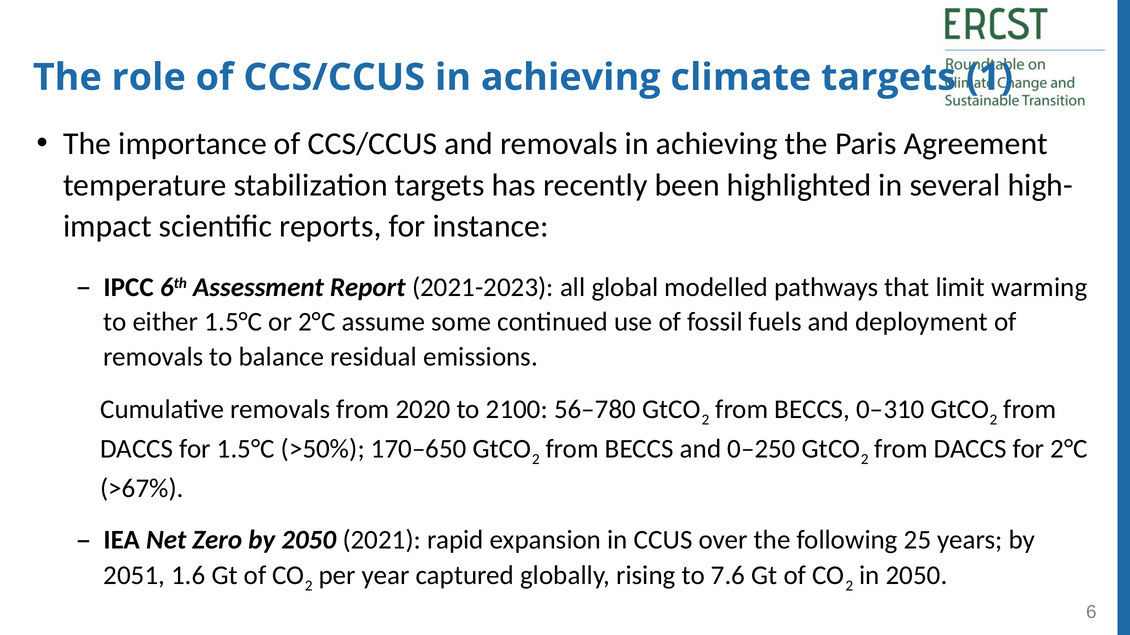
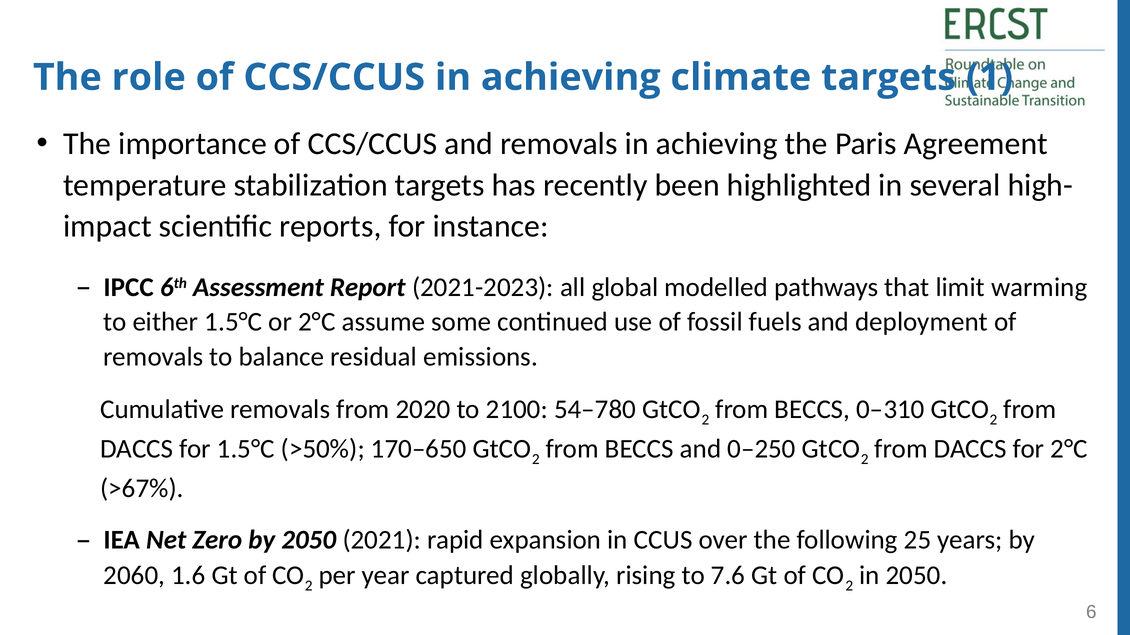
56–780: 56–780 -> 54–780
2051: 2051 -> 2060
